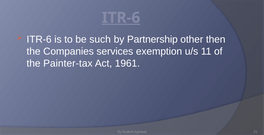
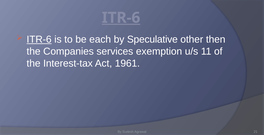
ITR-6 at (39, 39) underline: none -> present
such: such -> each
Partnership: Partnership -> Speculative
Painter-tax: Painter-tax -> Interest-tax
